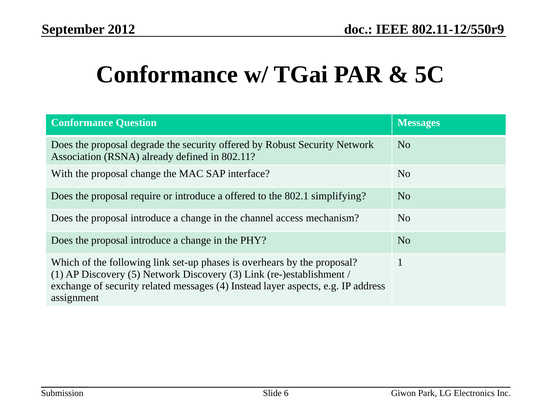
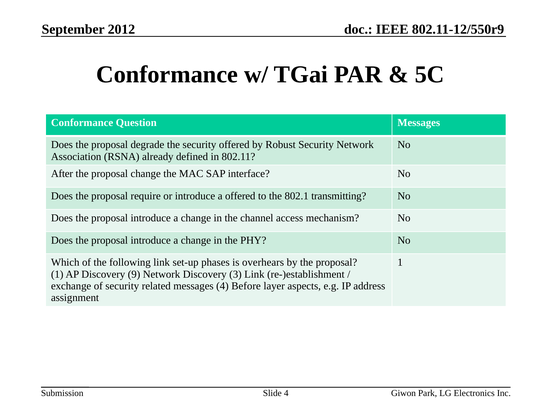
With: With -> After
simplifying: simplifying -> transmitting
5: 5 -> 9
Instead: Instead -> Before
Slide 6: 6 -> 4
